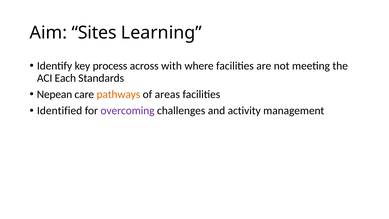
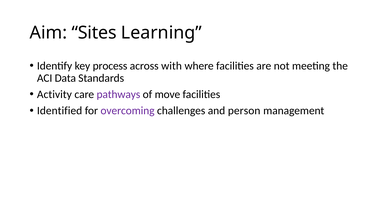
Each: Each -> Data
Nepean: Nepean -> Activity
pathways colour: orange -> purple
areas: areas -> move
activity: activity -> person
